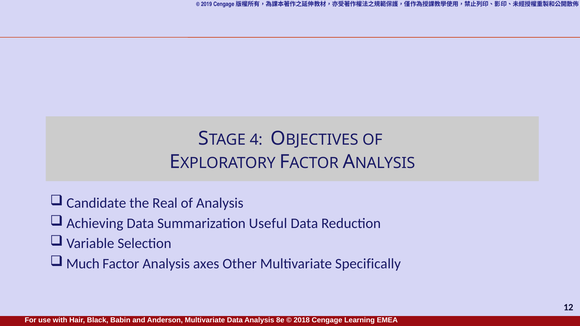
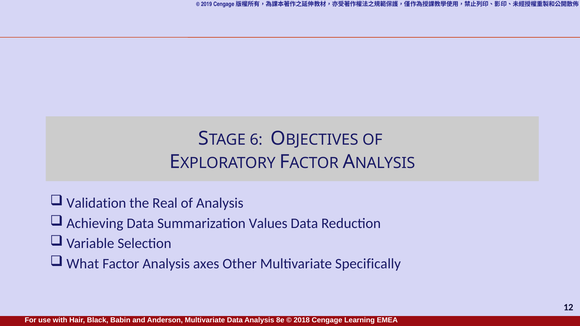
4: 4 -> 6
Candidate: Candidate -> Validation
Useful: Useful -> Values
Much: Much -> What
